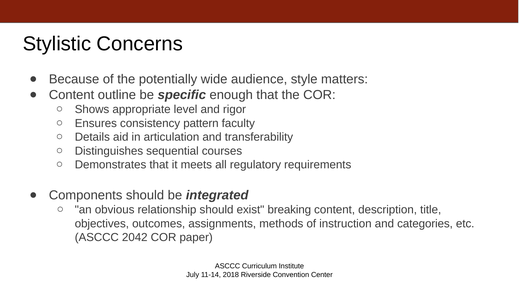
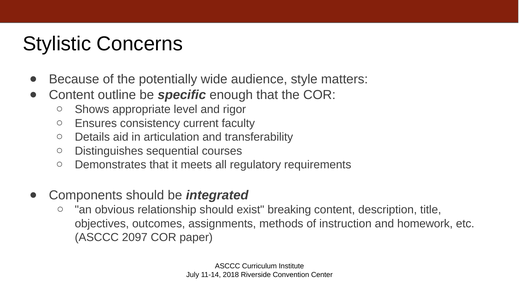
pattern: pattern -> current
categories: categories -> homework
2042: 2042 -> 2097
